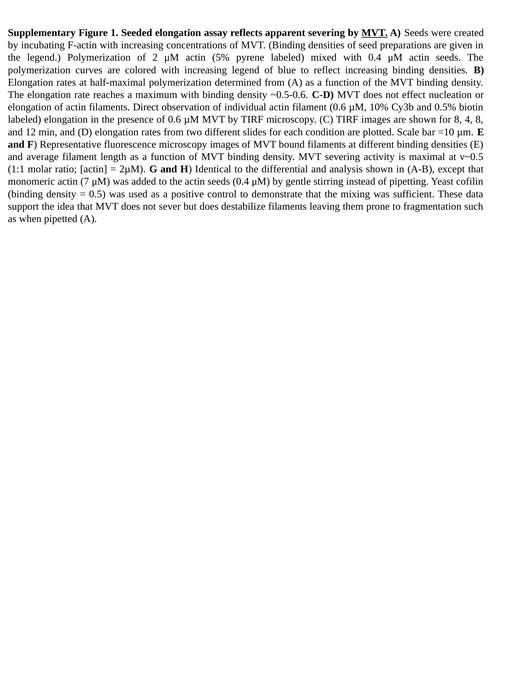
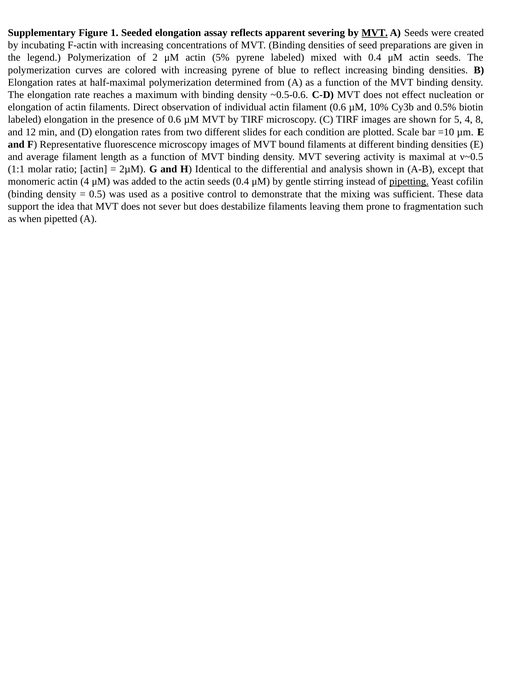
increasing legend: legend -> pyrene
for 8: 8 -> 5
actin 7: 7 -> 4
pipetting underline: none -> present
